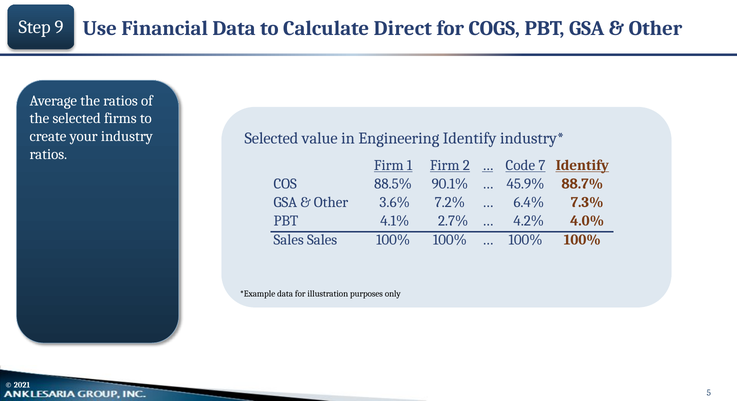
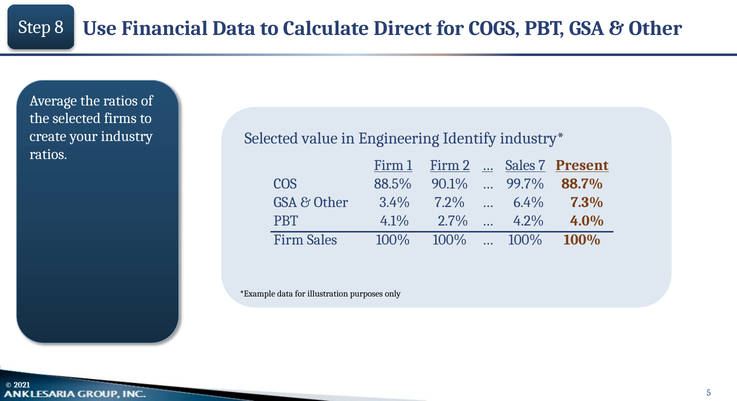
9: 9 -> 8
Code at (520, 165): Code -> Sales
7 Identify: Identify -> Present
45.9%: 45.9% -> 99.7%
3.6%: 3.6% -> 3.4%
Sales at (289, 240): Sales -> Firm
